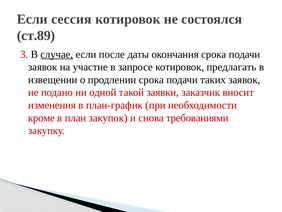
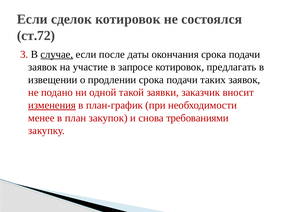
сессия: сессия -> сделок
ст.89: ст.89 -> ст.72
изменения underline: none -> present
кроме: кроме -> менее
